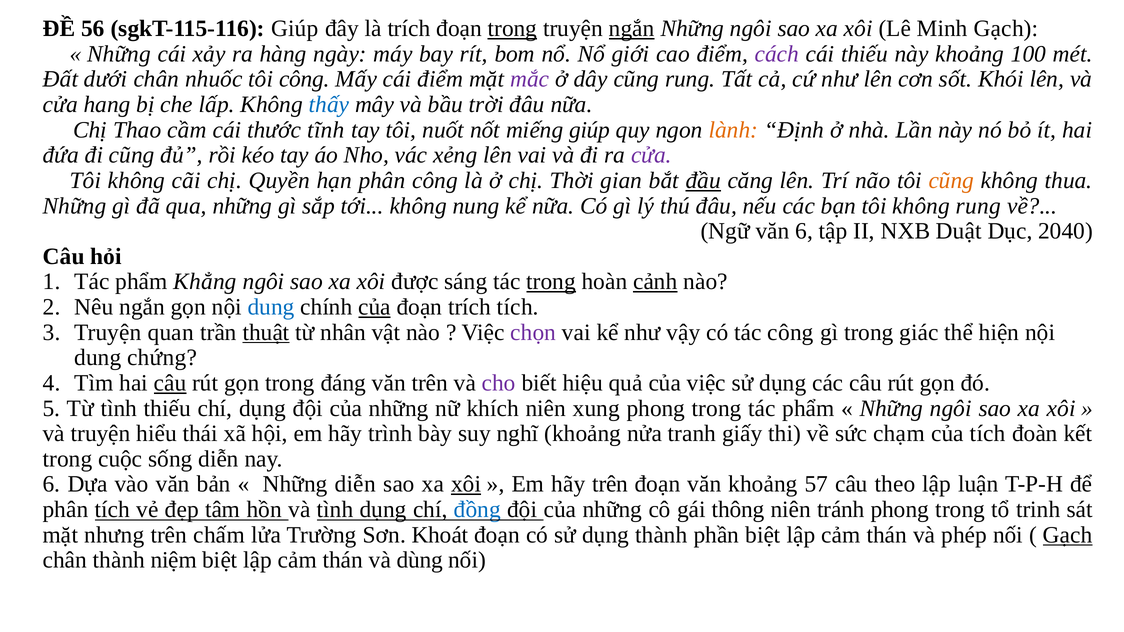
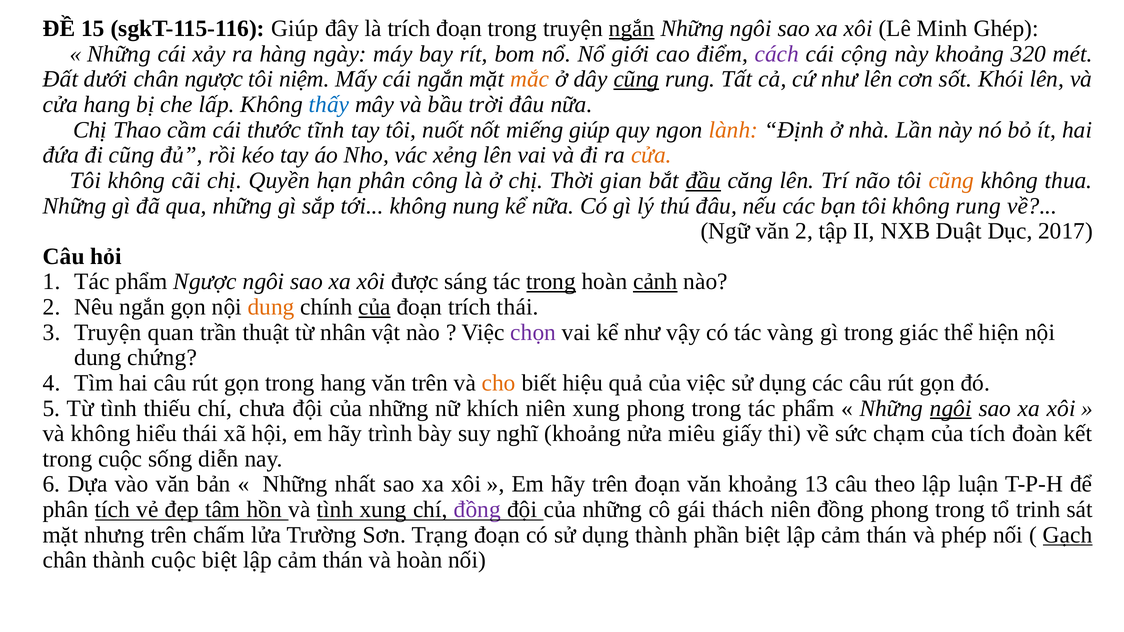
56: 56 -> 15
trong at (512, 29) underline: present -> none
Minh Gạch: Gạch -> Ghép
cái thiếu: thiếu -> cộng
100: 100 -> 320
chân nhuốc: nhuốc -> ngược
tôi công: công -> niệm
cái điểm: điểm -> ngắn
mắc colour: purple -> orange
cũng at (636, 79) underline: none -> present
cửa at (651, 155) colour: purple -> orange
văn 6: 6 -> 2
2040: 2040 -> 2017
phẩm Khẳng: Khẳng -> Ngược
dung at (271, 307) colour: blue -> orange
trích tích: tích -> thái
thuật underline: present -> none
tác công: công -> vàng
câu at (170, 383) underline: present -> none
trong đáng: đáng -> hang
cho colour: purple -> orange
chí dụng: dụng -> chưa
ngôi at (951, 408) underline: none -> present
và truyện: truyện -> không
tranh: tranh -> miêu
Những diễn: diễn -> nhất
xôi at (466, 484) underline: present -> none
57: 57 -> 13
tình dụng: dụng -> xung
đồng at (477, 510) colour: blue -> purple
thông: thông -> thách
niên tránh: tránh -> đồng
Khoát: Khoát -> Trạng
thành niệm: niệm -> cuộc
và dùng: dùng -> hoàn
